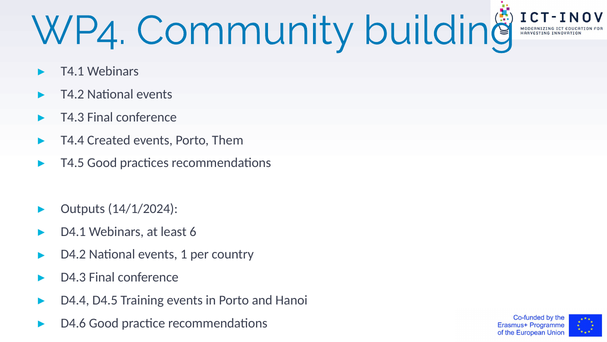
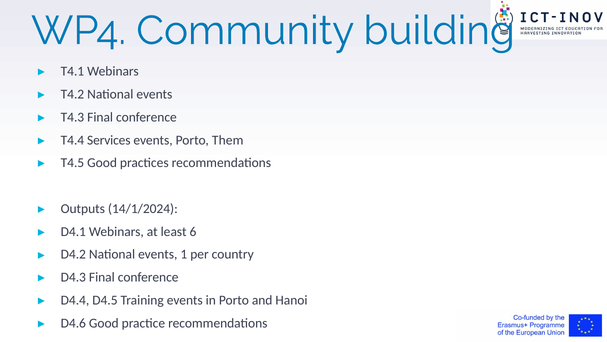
Created: Created -> Services
